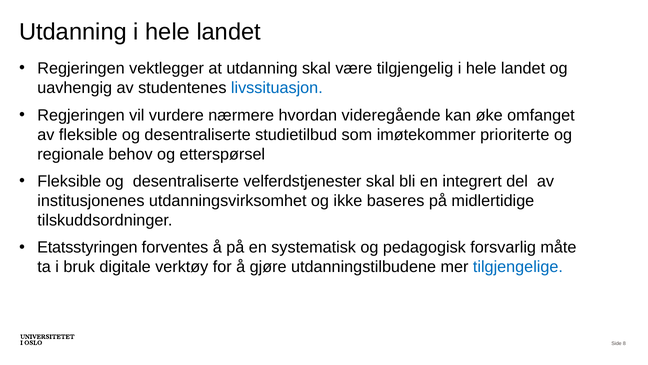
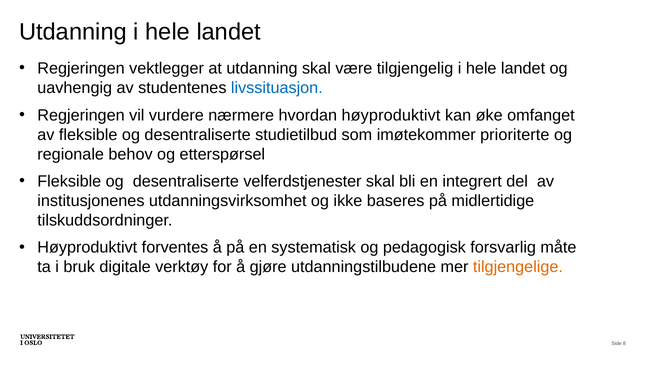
hvordan videregående: videregående -> høyproduktivt
Etatsstyringen at (87, 247): Etatsstyringen -> Høyproduktivt
tilgjengelige colour: blue -> orange
